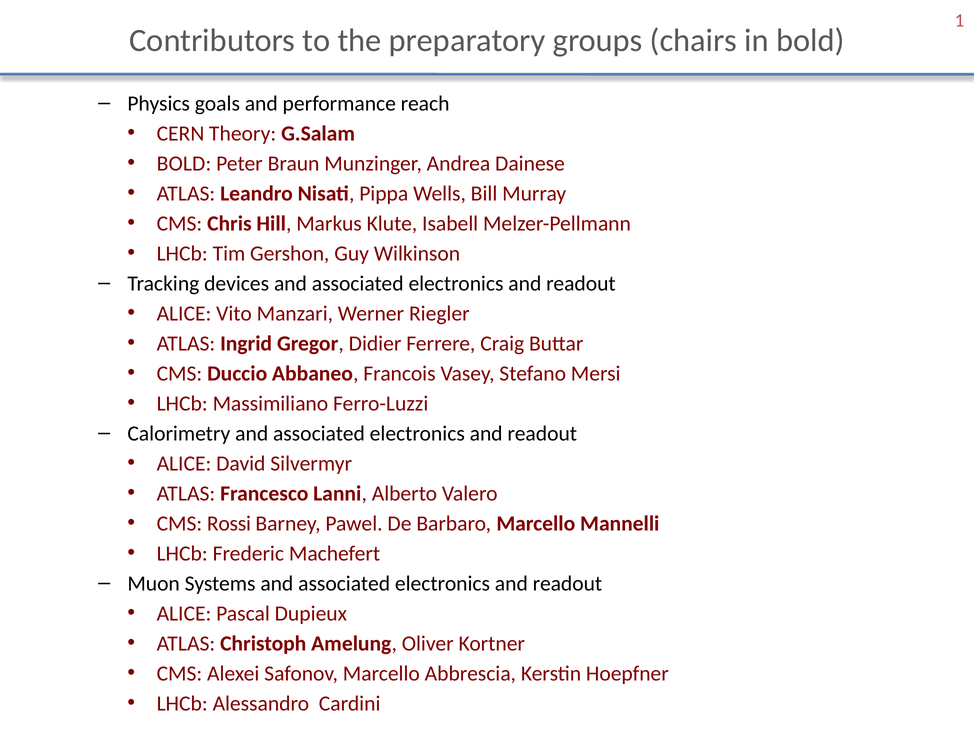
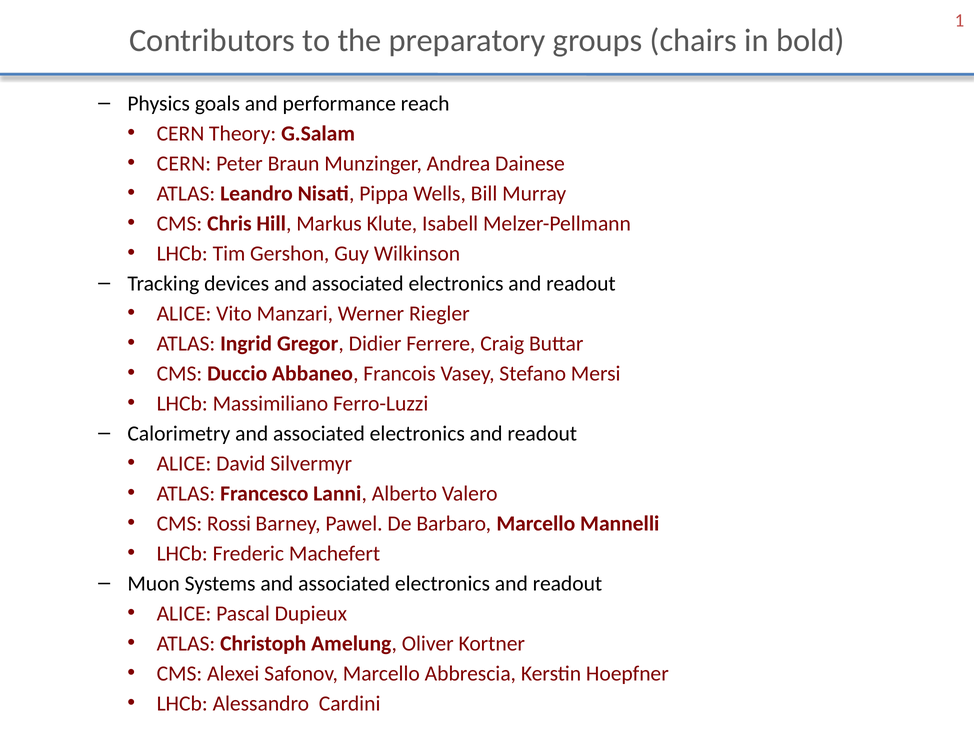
BOLD at (184, 164): BOLD -> CERN
